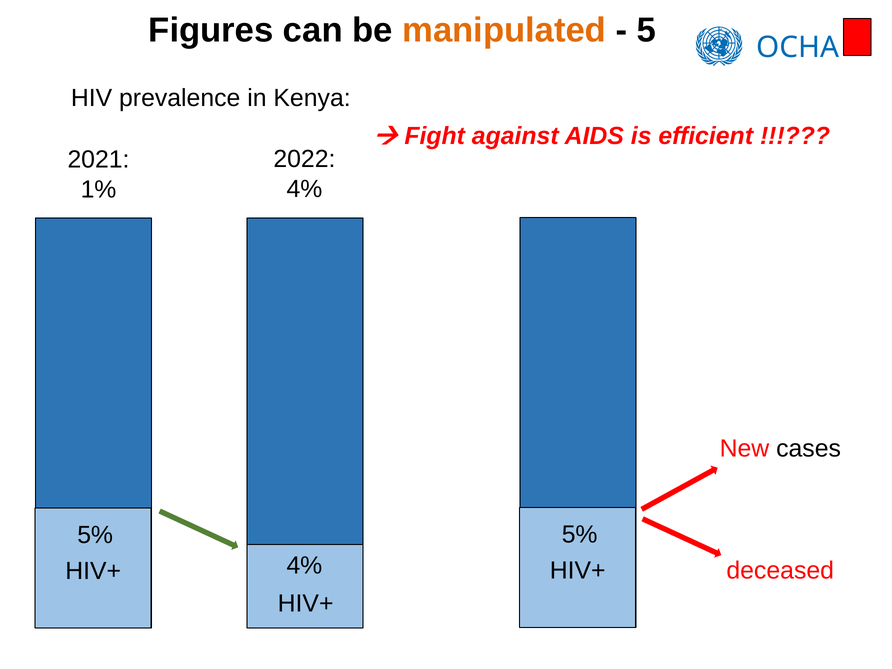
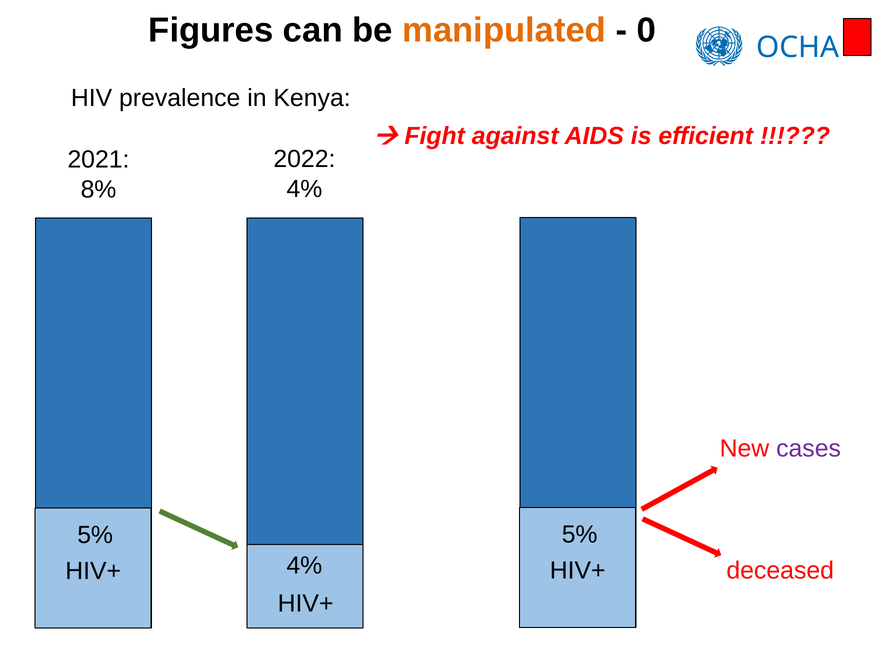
5: 5 -> 0
1%: 1% -> 8%
cases colour: black -> purple
